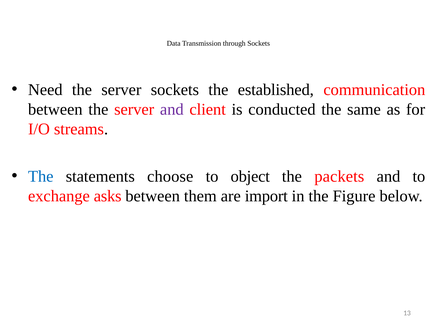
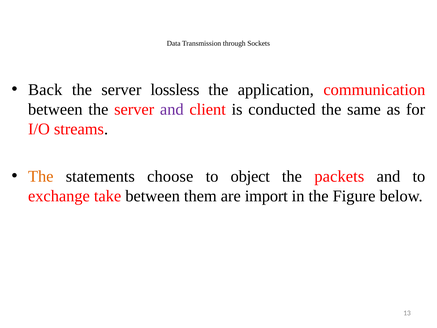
Need: Need -> Back
server sockets: sockets -> lossless
established: established -> application
The at (41, 176) colour: blue -> orange
asks: asks -> take
